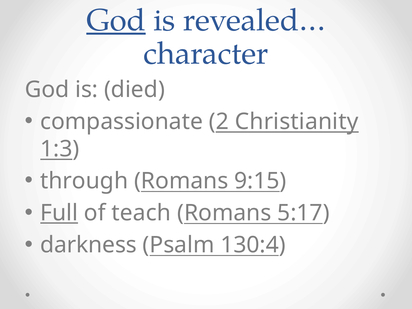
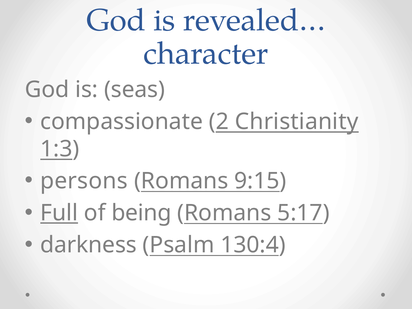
God at (116, 20) underline: present -> none
died: died -> seas
through: through -> persons
teach: teach -> being
